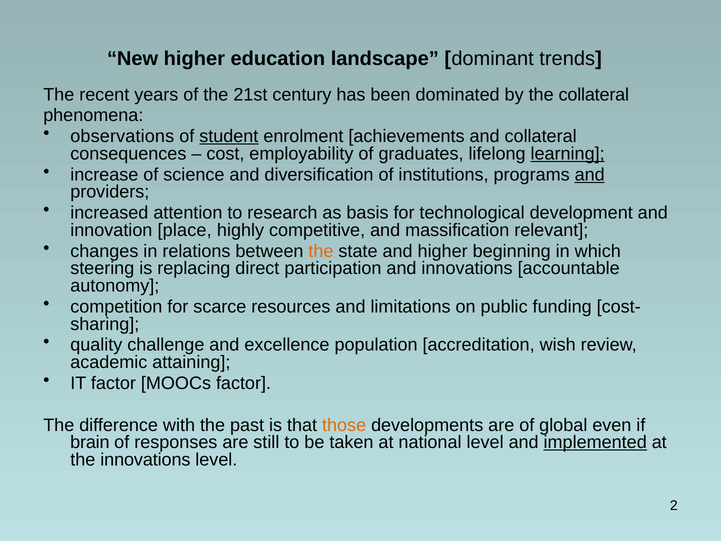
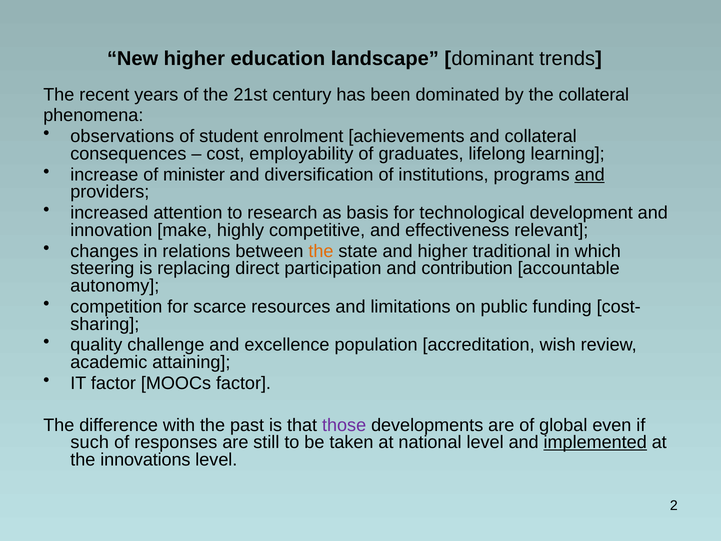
student underline: present -> none
learning underline: present -> none
science: science -> minister
place: place -> make
massification: massification -> effectiveness
beginning: beginning -> traditional
and innovations: innovations -> contribution
those colour: orange -> purple
brain: brain -> such
